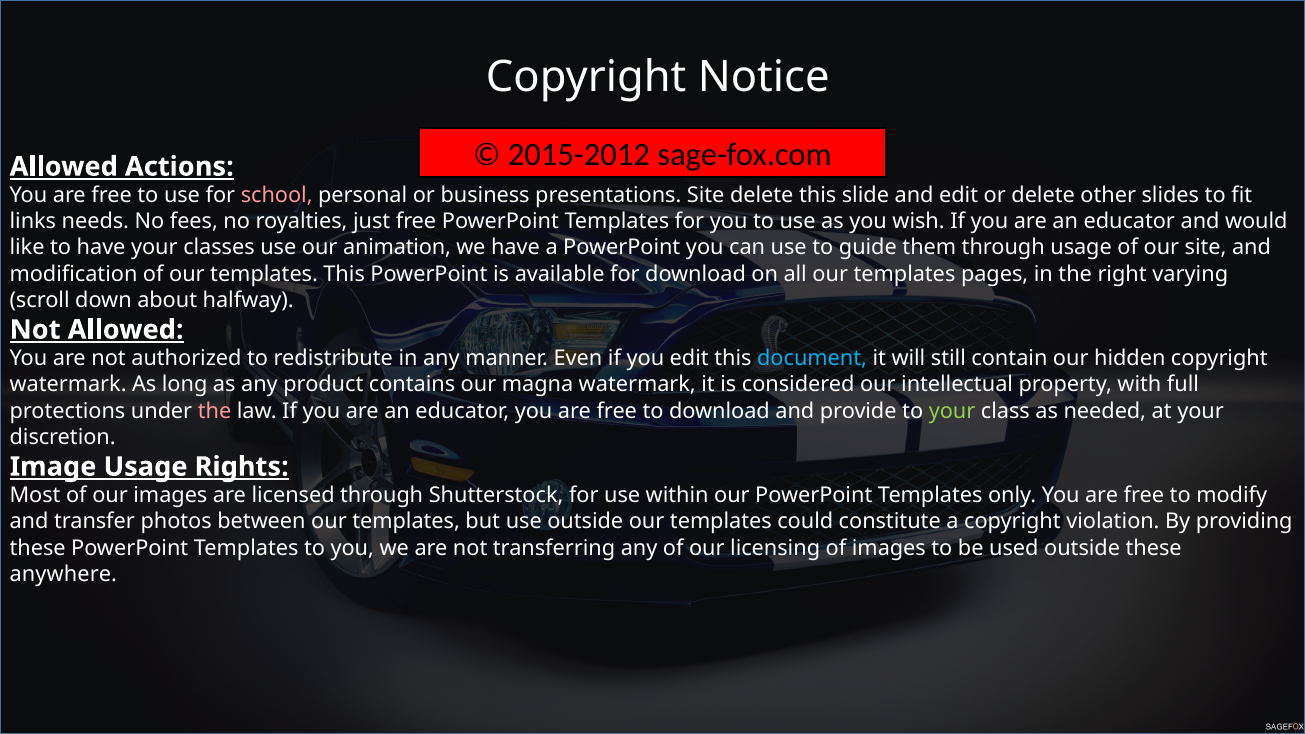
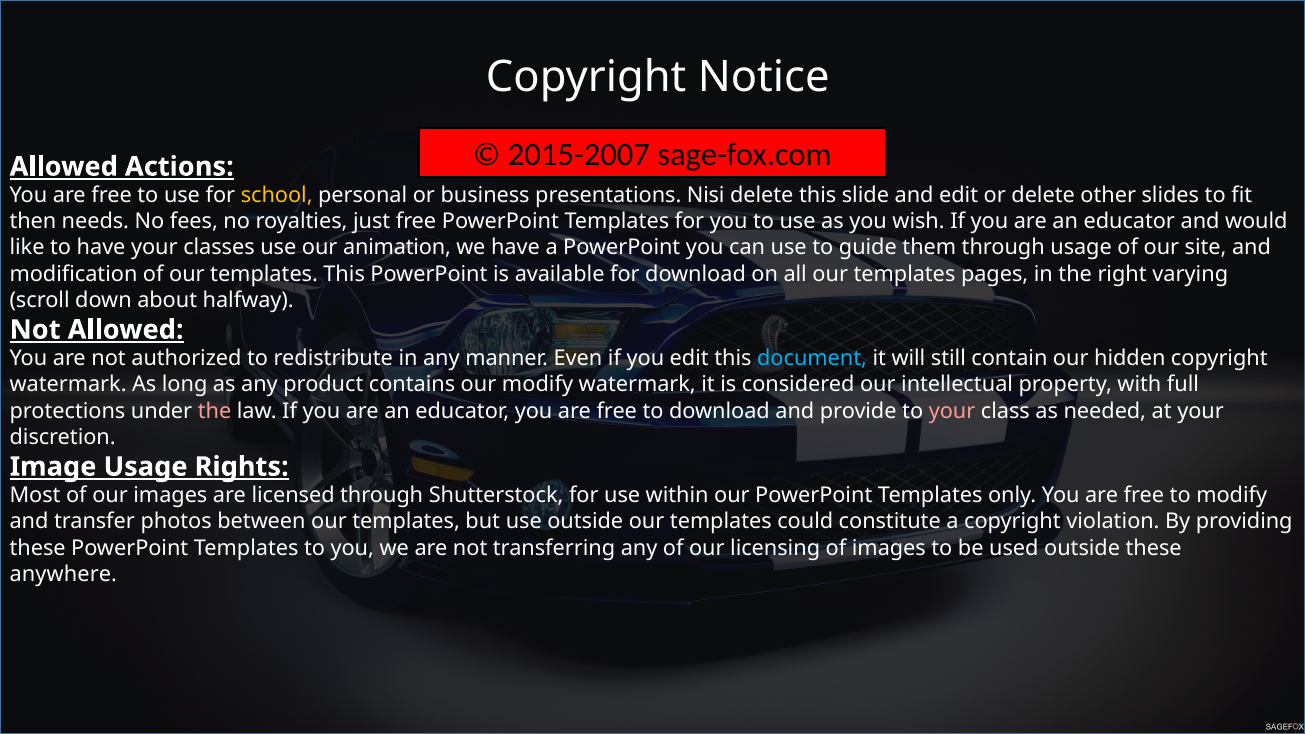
2015-2012: 2015-2012 -> 2015-2007
school colour: pink -> yellow
presentations Site: Site -> Nisi
links: links -> then
our magna: magna -> modify
your at (952, 411) colour: light green -> pink
